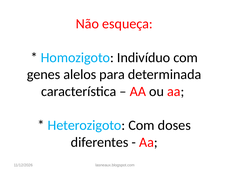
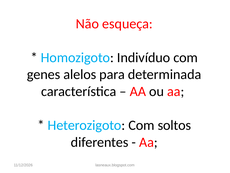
doses: doses -> soltos
